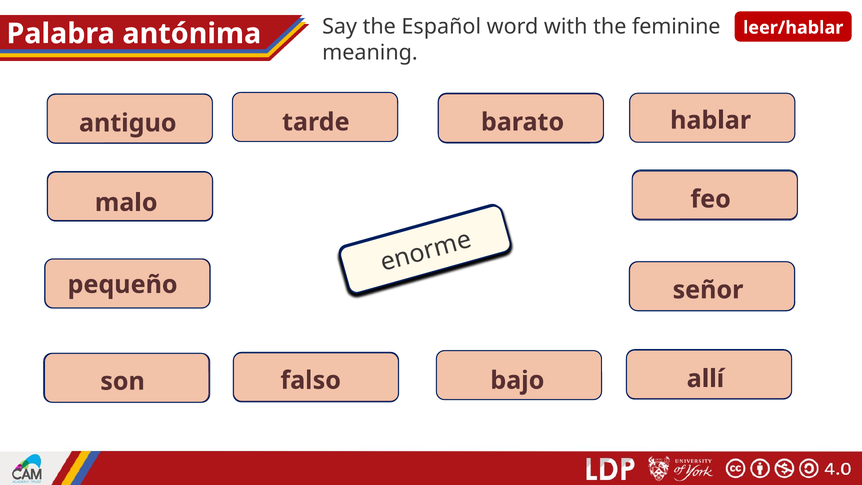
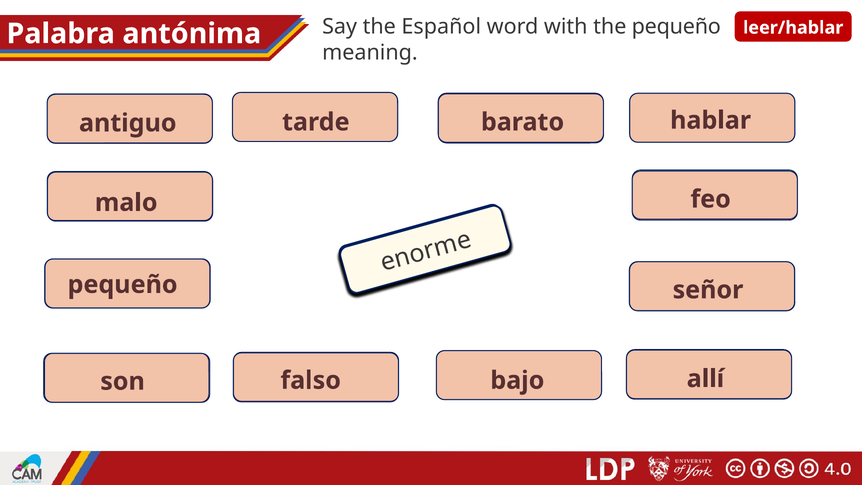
the feminine: feminine -> pequeño
